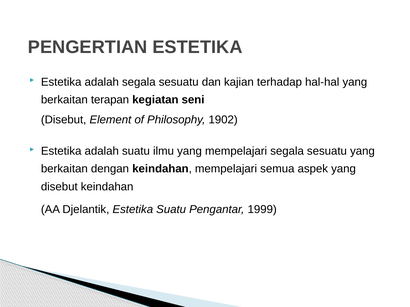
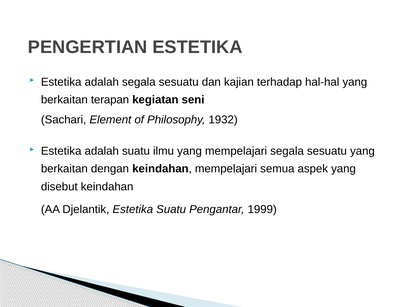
Disebut at (64, 120): Disebut -> Sachari
1902: 1902 -> 1932
